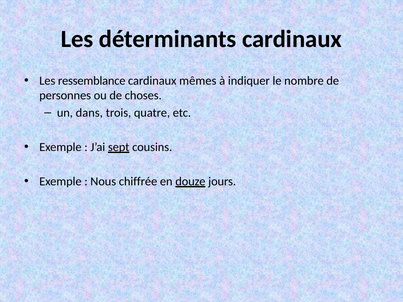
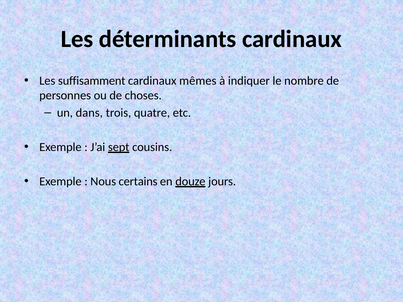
ressemblance: ressemblance -> suffisamment
chiffrée: chiffrée -> certains
